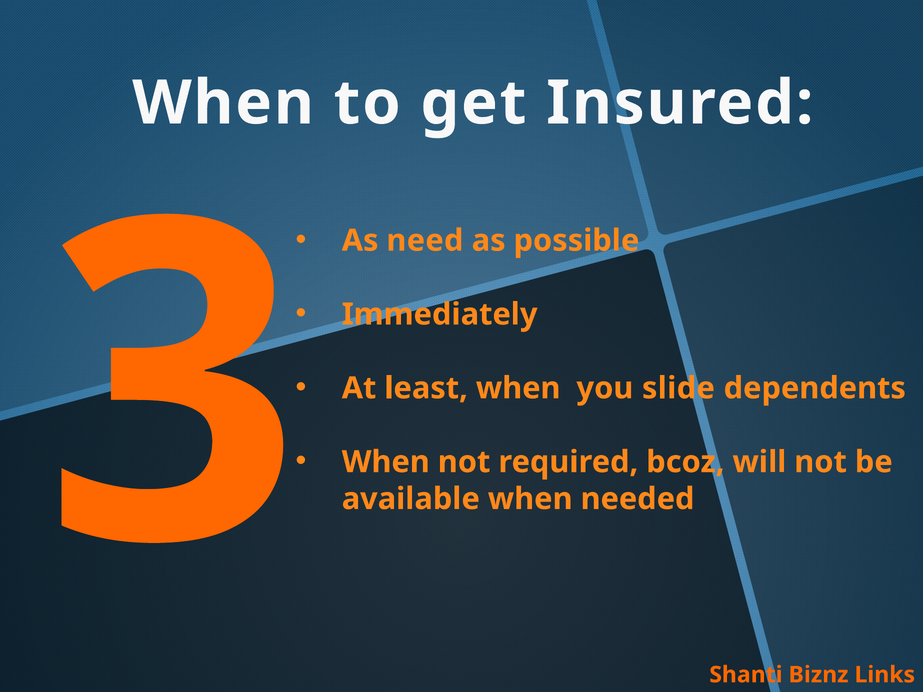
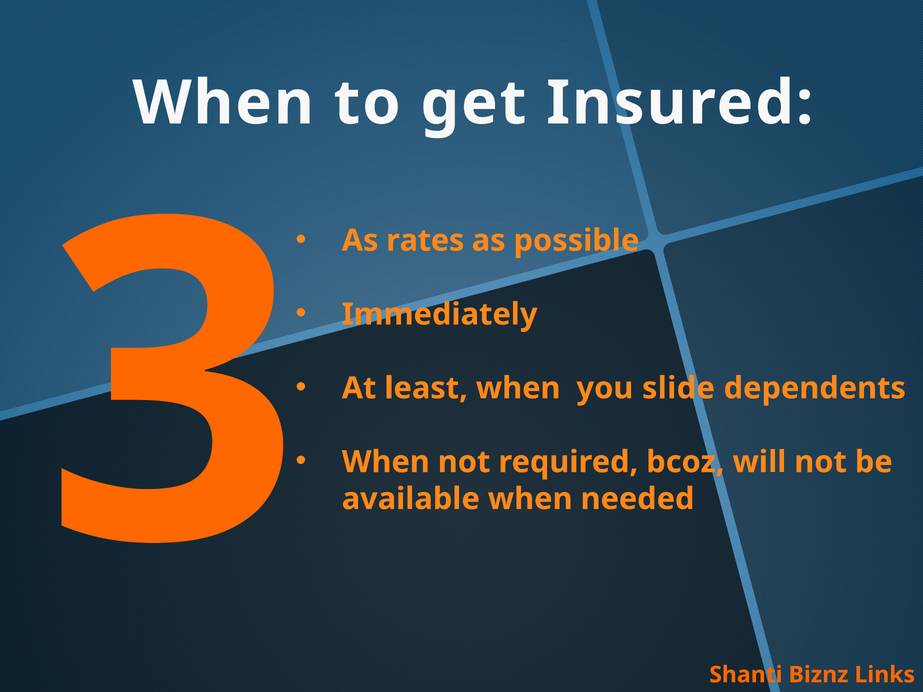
need: need -> rates
